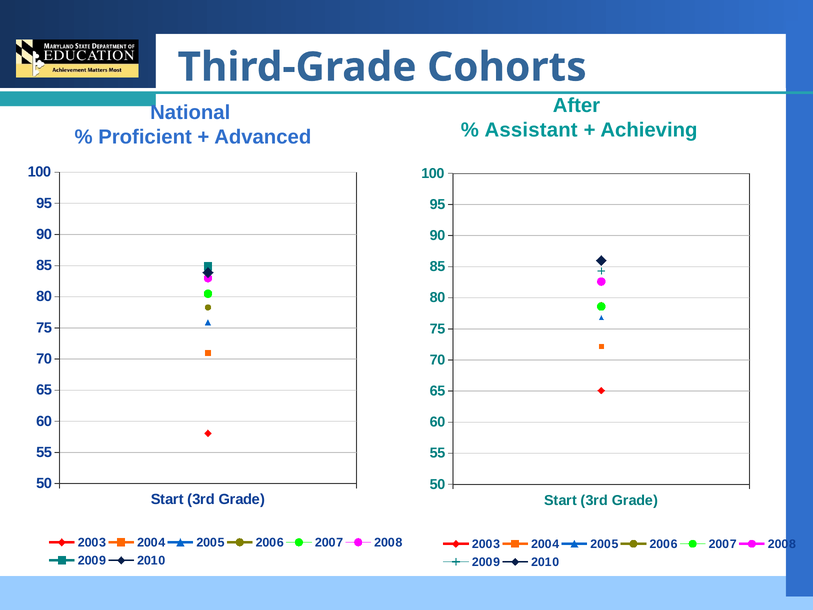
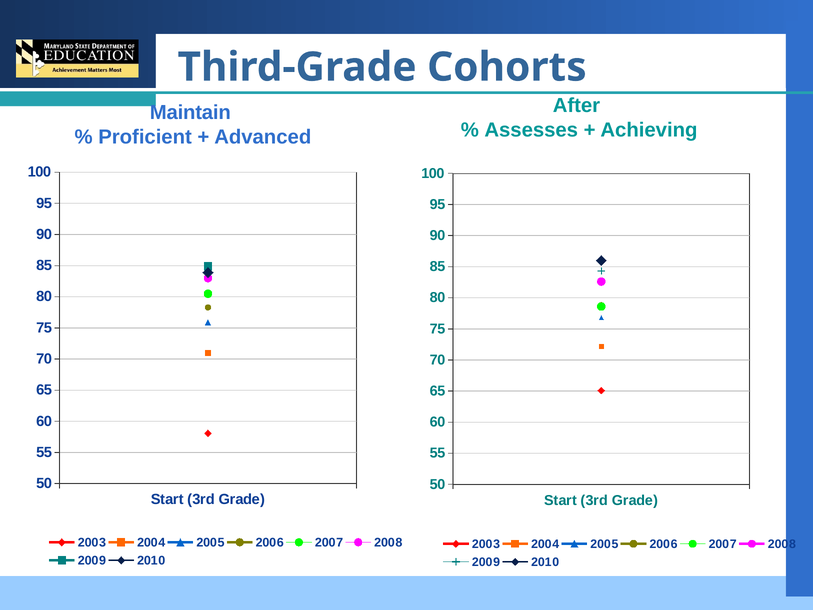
National: National -> Maintain
Assistant: Assistant -> Assesses
